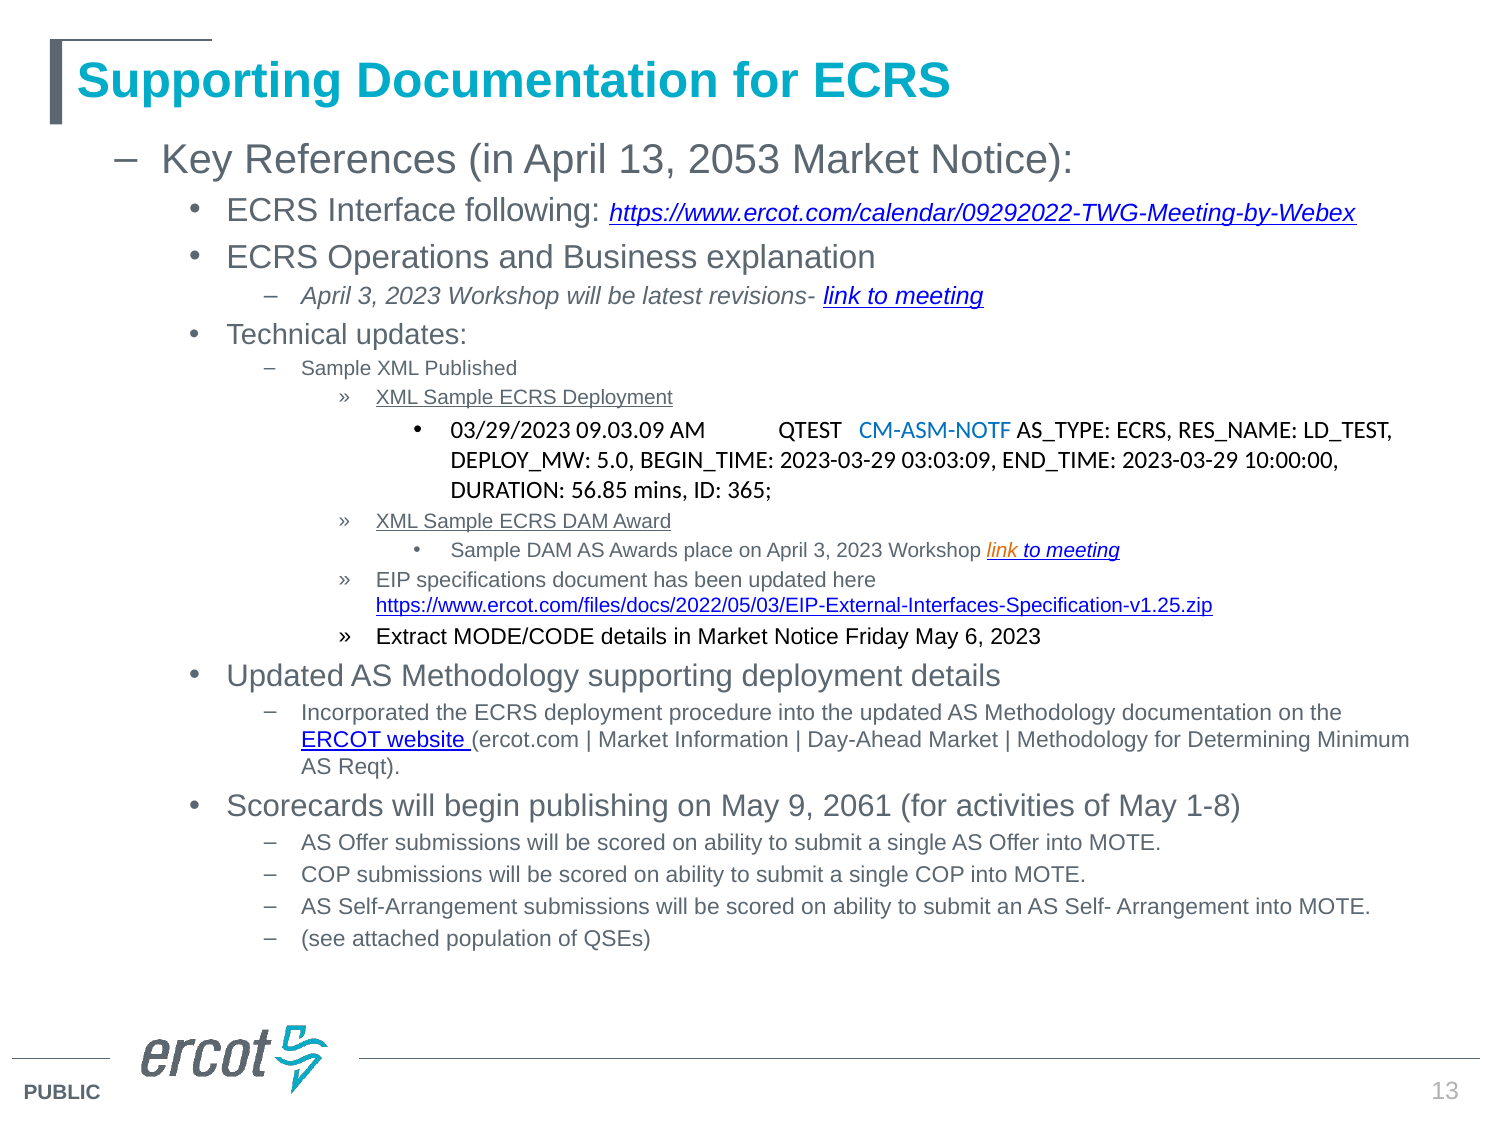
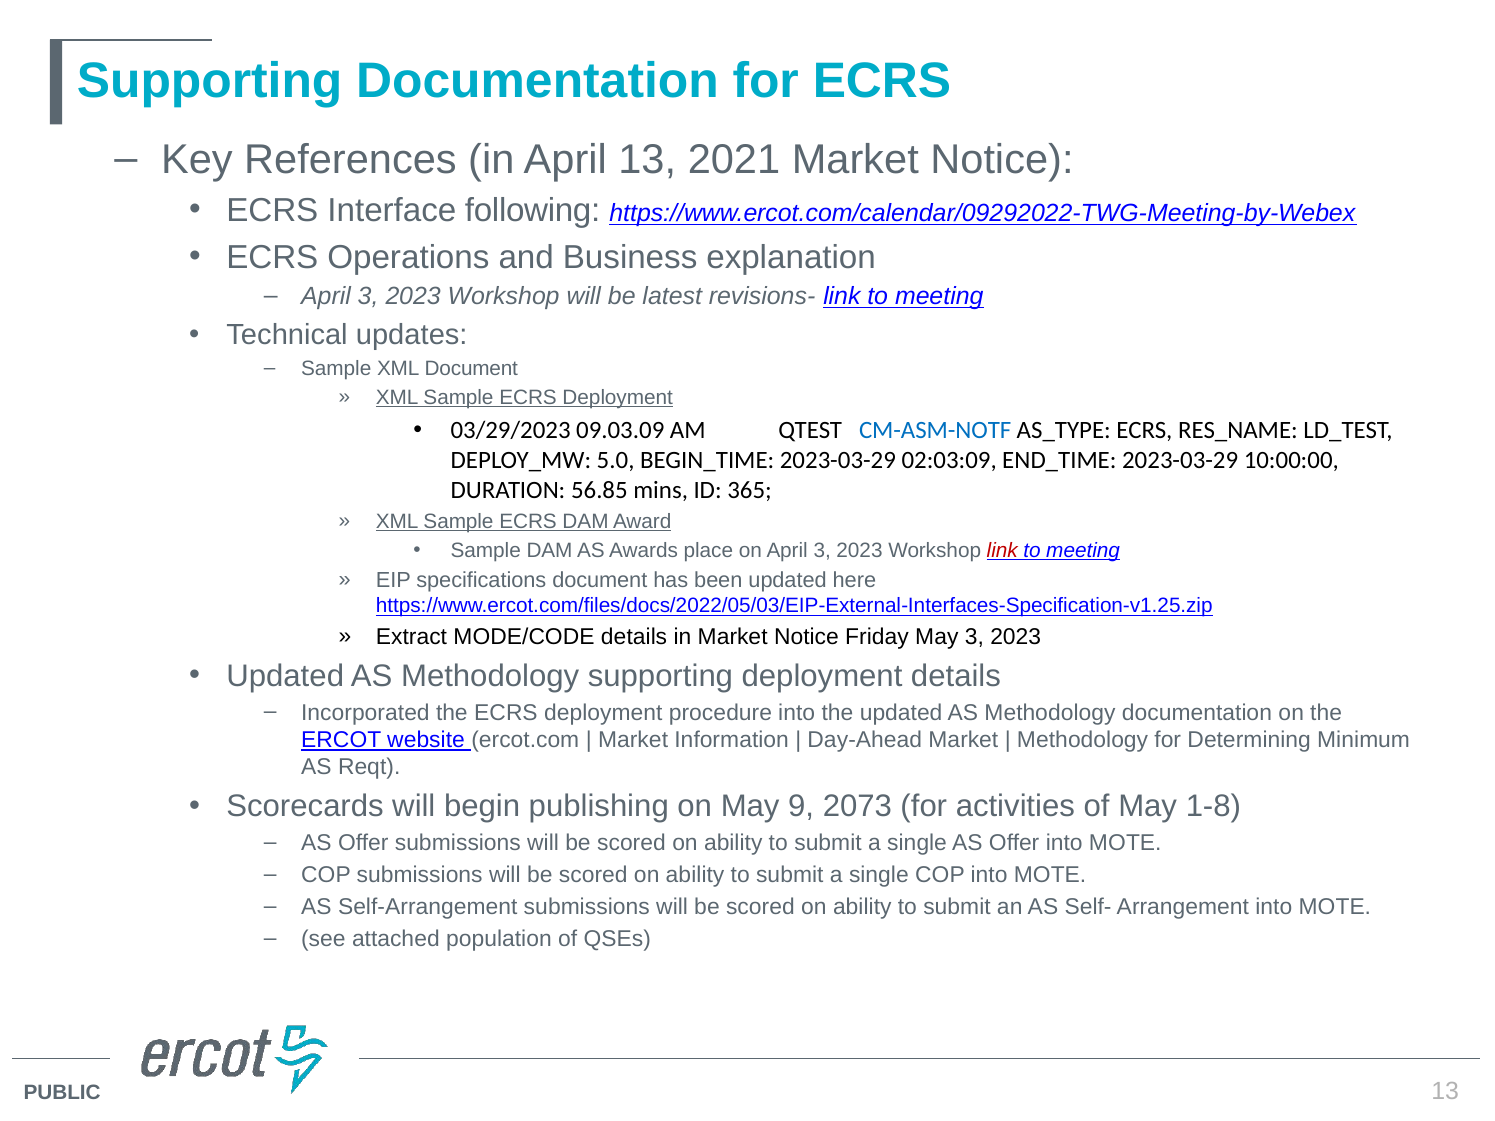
2053: 2053 -> 2021
XML Published: Published -> Document
03:03:09: 03:03:09 -> 02:03:09
link at (1002, 551) colour: orange -> red
May 6: 6 -> 3
2061: 2061 -> 2073
